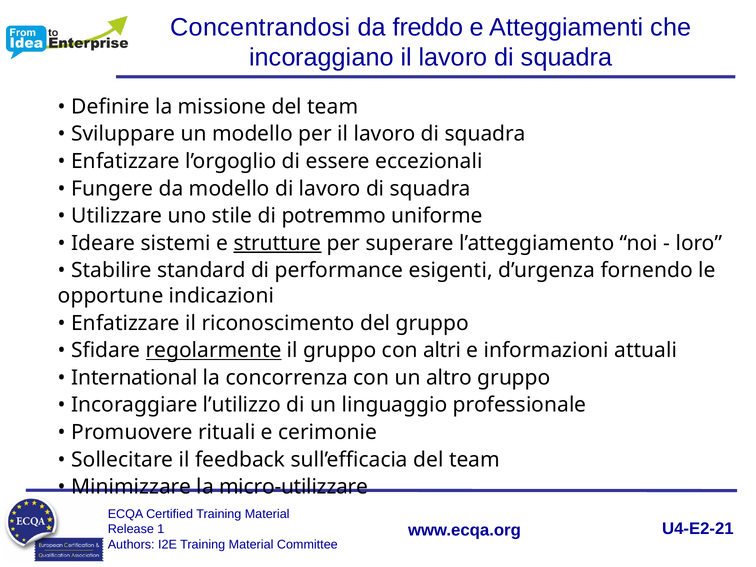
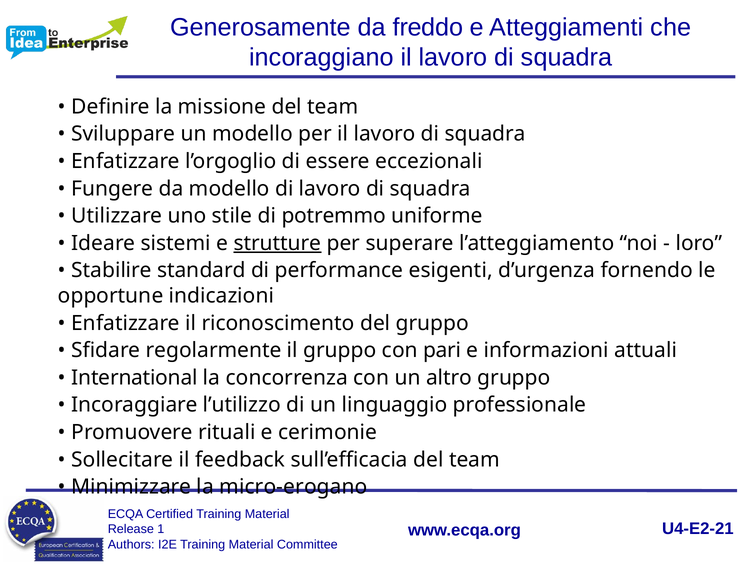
Concentrandosi: Concentrandosi -> Generosamente
regolarmente underline: present -> none
altri: altri -> pari
micro-utilizzare: micro-utilizzare -> micro-erogano
